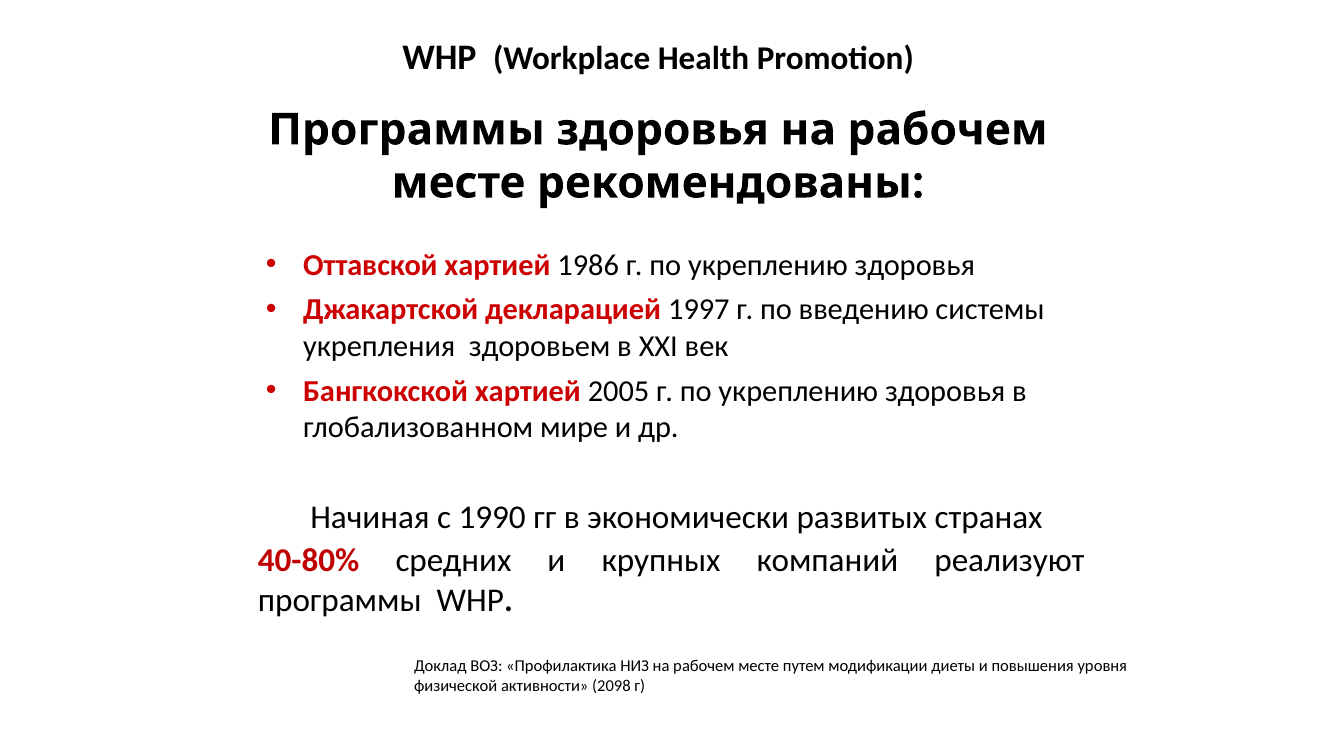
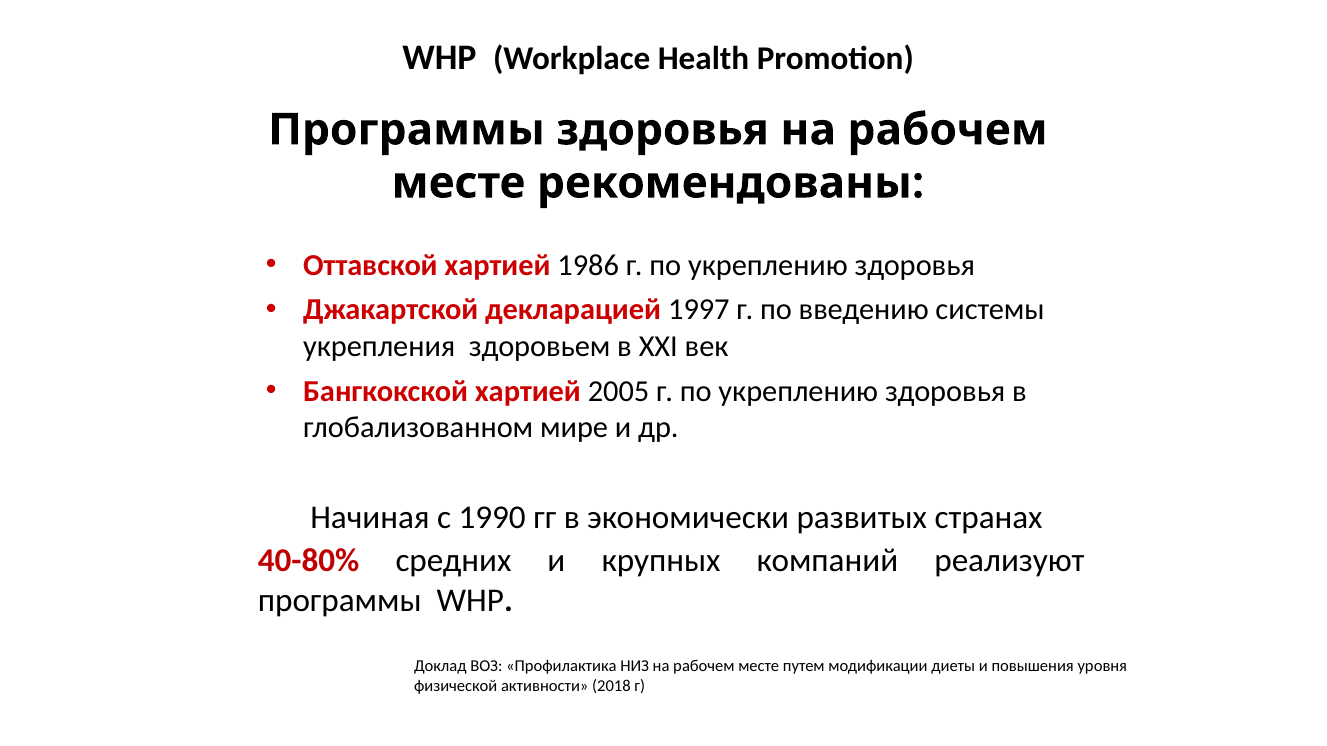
2098: 2098 -> 2018
